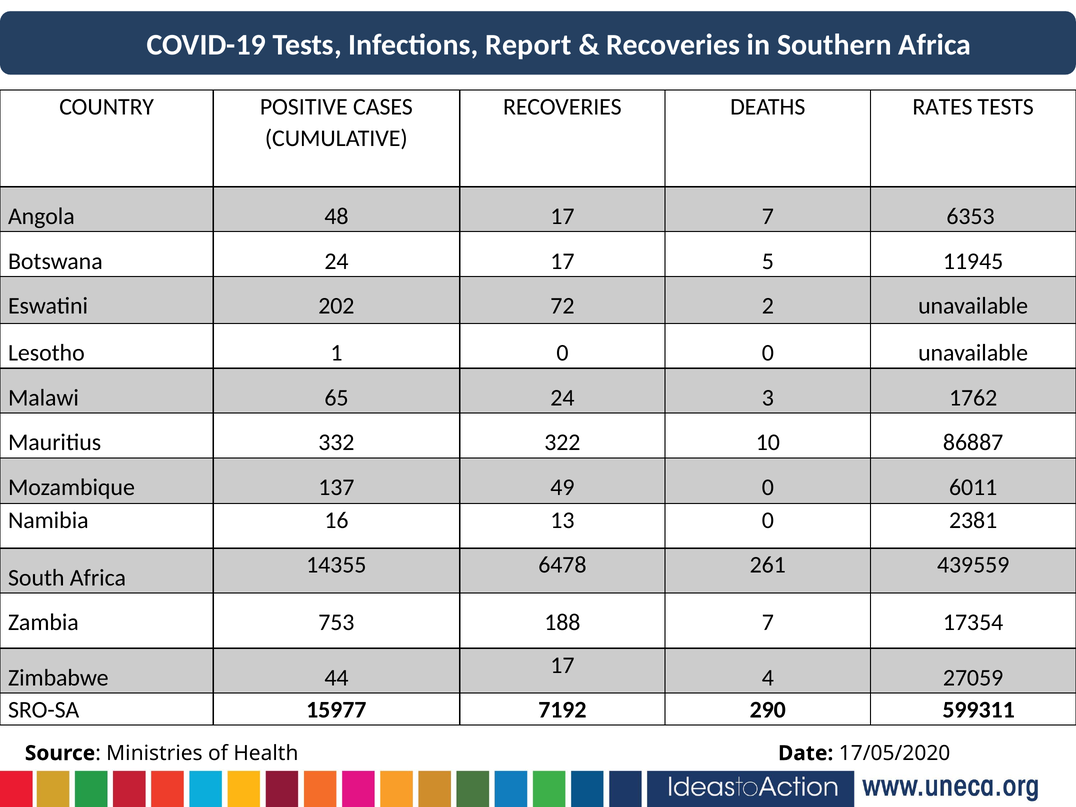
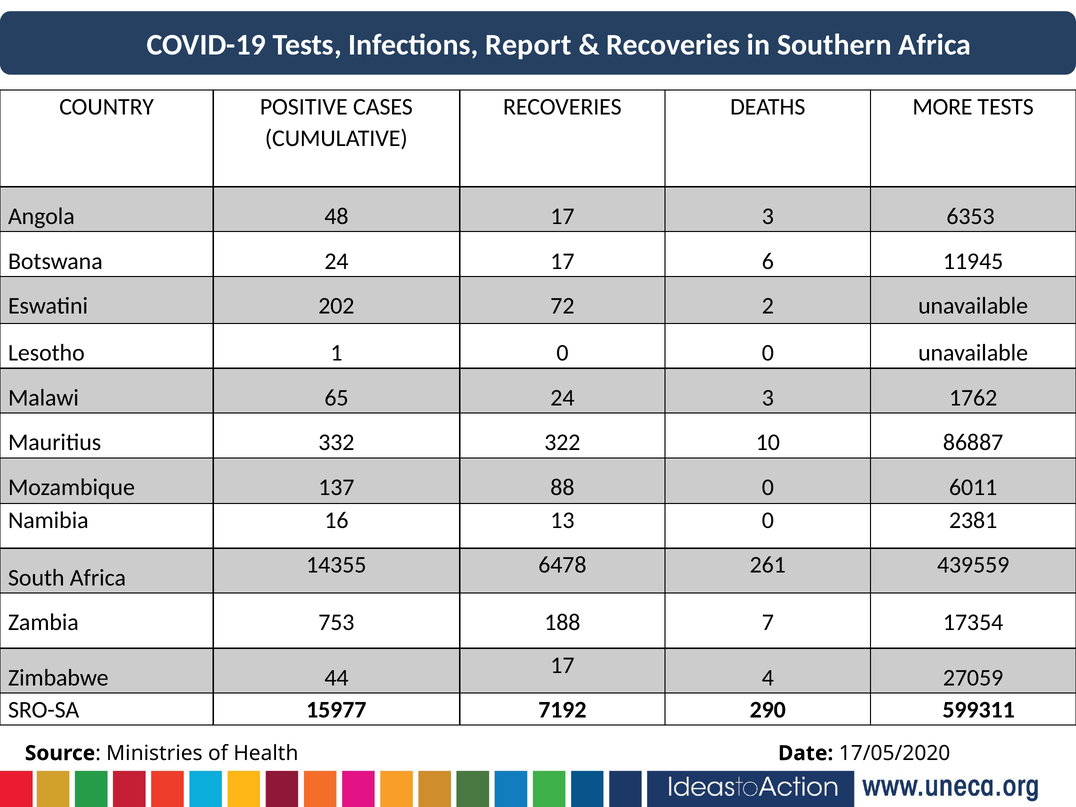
RATES: RATES -> MORE
17 7: 7 -> 3
5: 5 -> 6
49: 49 -> 88
